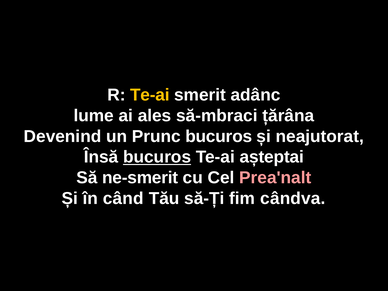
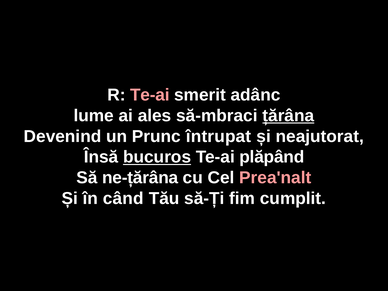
Te-ai at (150, 95) colour: yellow -> pink
țărâna underline: none -> present
Prunc bucuros: bucuros -> întrupat
așteptai: așteptai -> plăpând
ne-smerit: ne-smerit -> ne-țărâna
cândva: cândva -> cumplit
